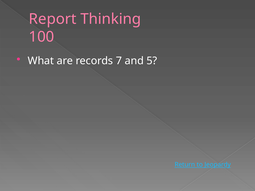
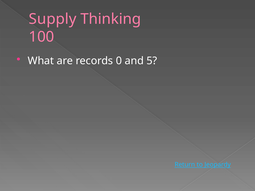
Report: Report -> Supply
7: 7 -> 0
